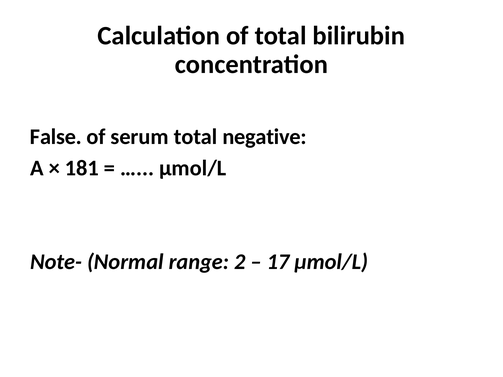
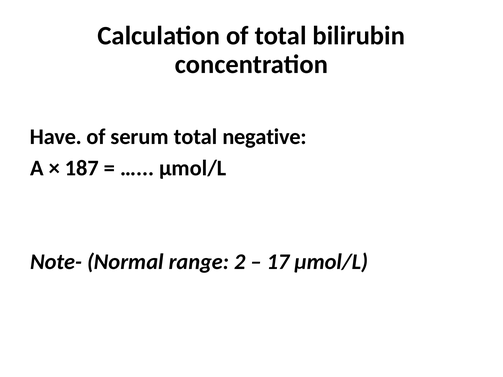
False: False -> Have
181: 181 -> 187
